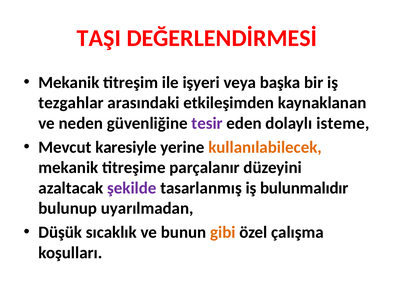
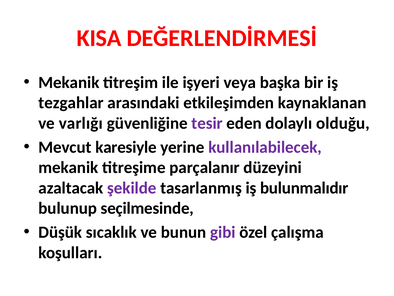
TAŞI: TAŞI -> KISA
neden: neden -> varlığı
isteme: isteme -> olduğu
kullanılabilecek colour: orange -> purple
uyarılmadan: uyarılmadan -> seçilmesinde
gibi colour: orange -> purple
